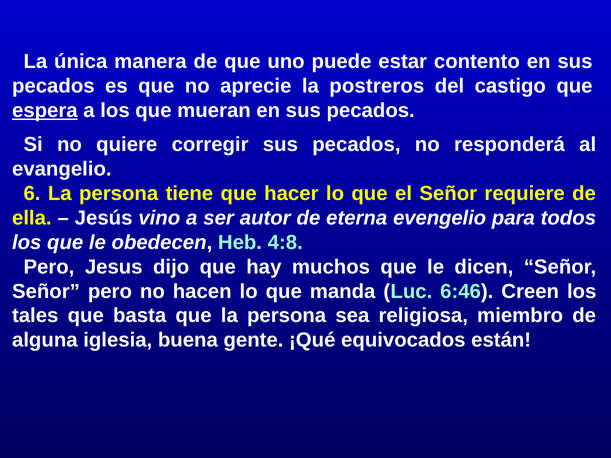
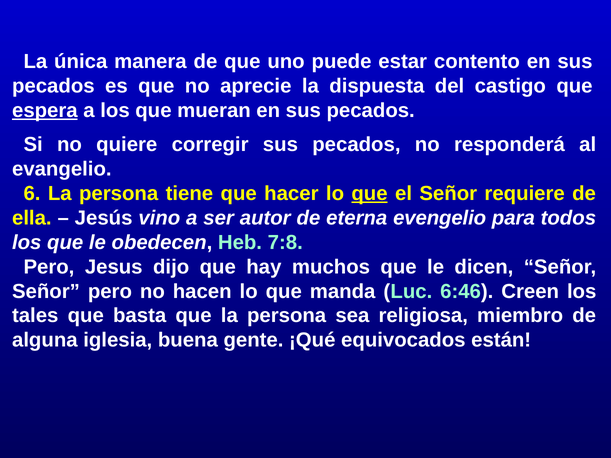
postreros: postreros -> dispuesta
que at (370, 194) underline: none -> present
4:8: 4:8 -> 7:8
